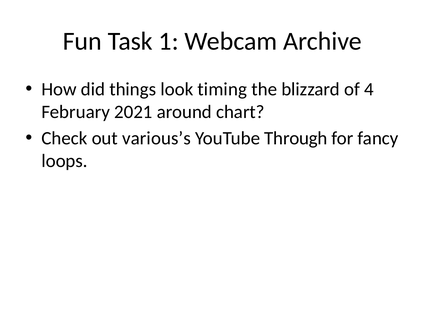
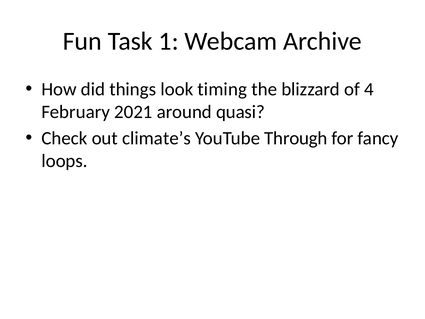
chart: chart -> quasi
various’s: various’s -> climate’s
